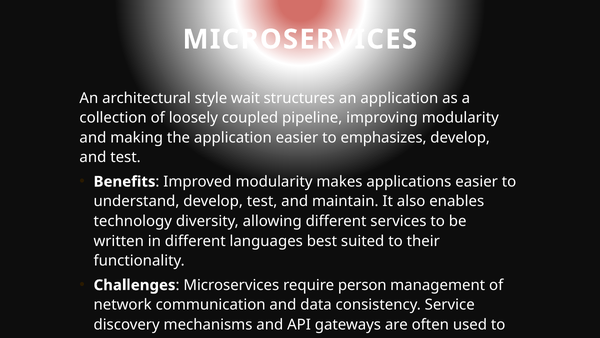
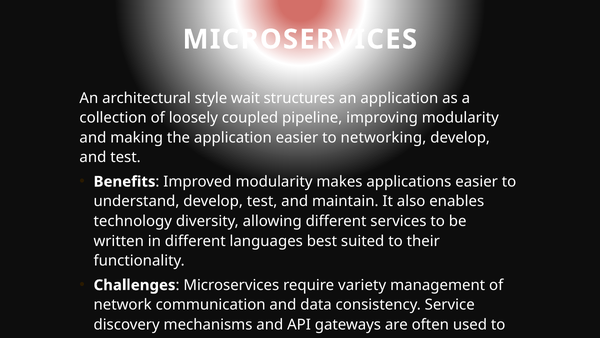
emphasizes: emphasizes -> networking
person: person -> variety
